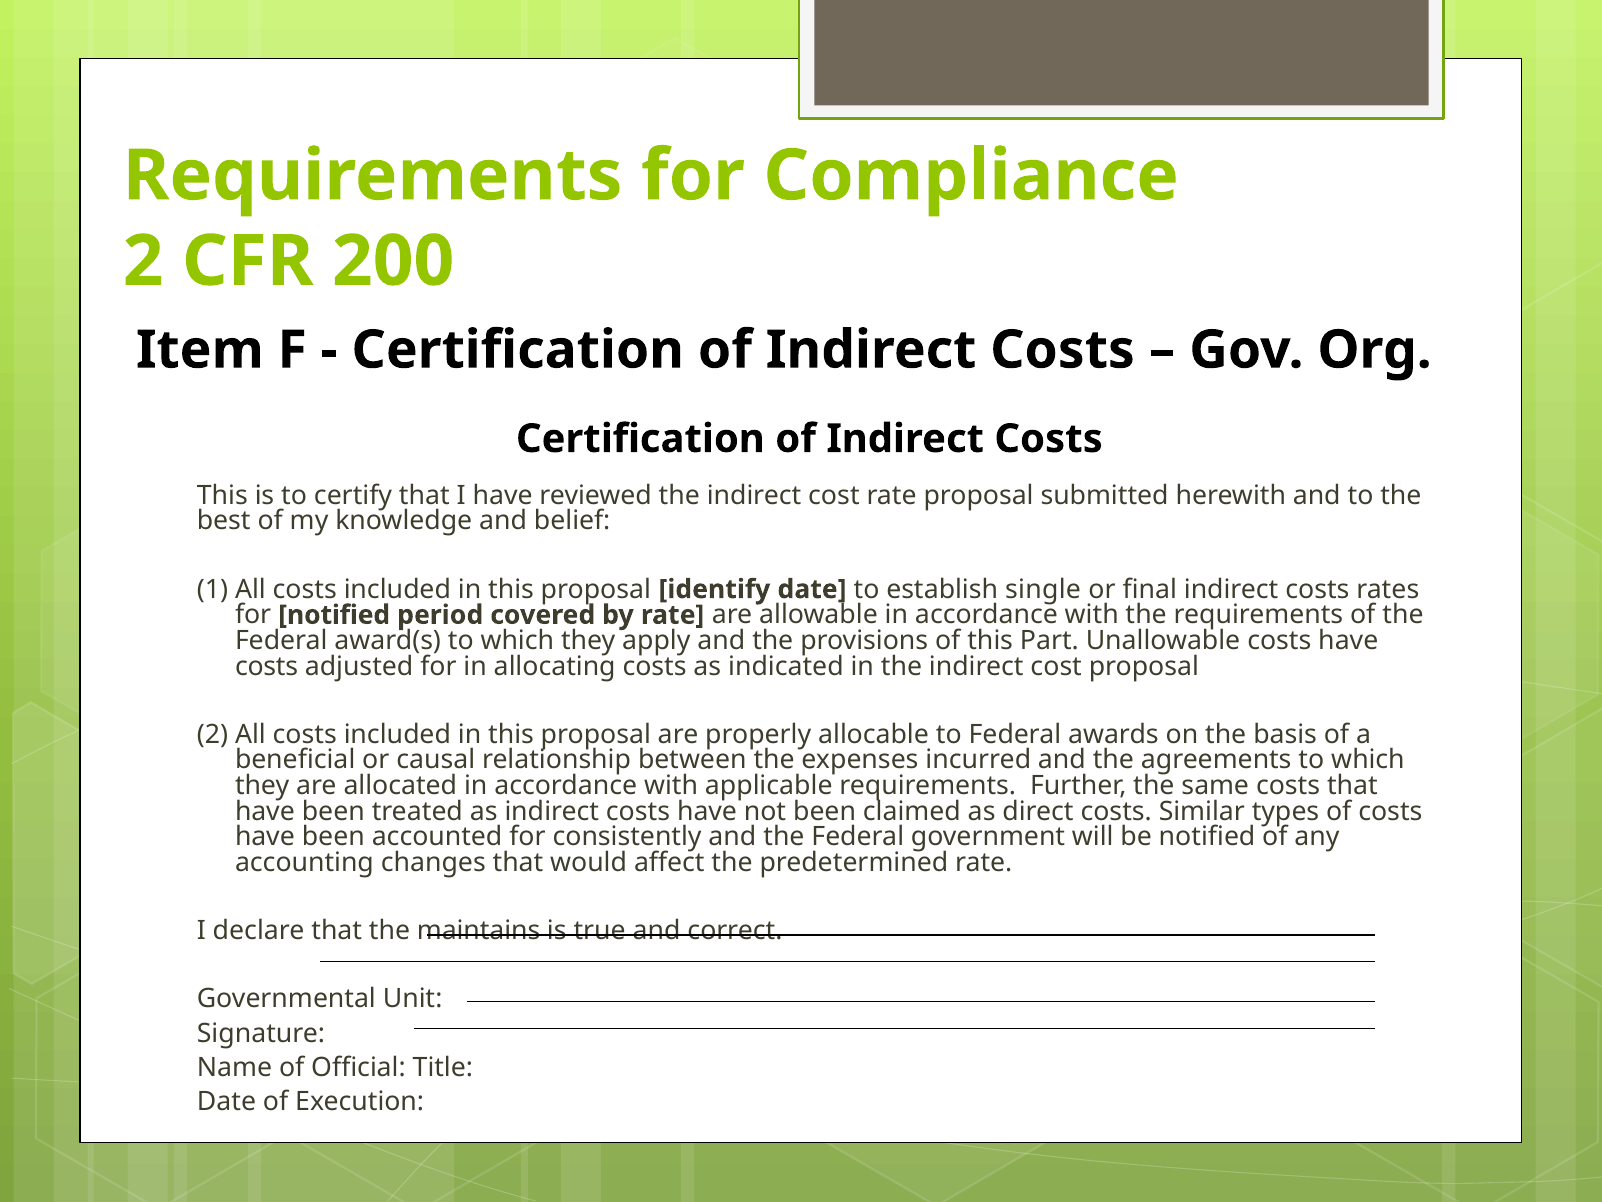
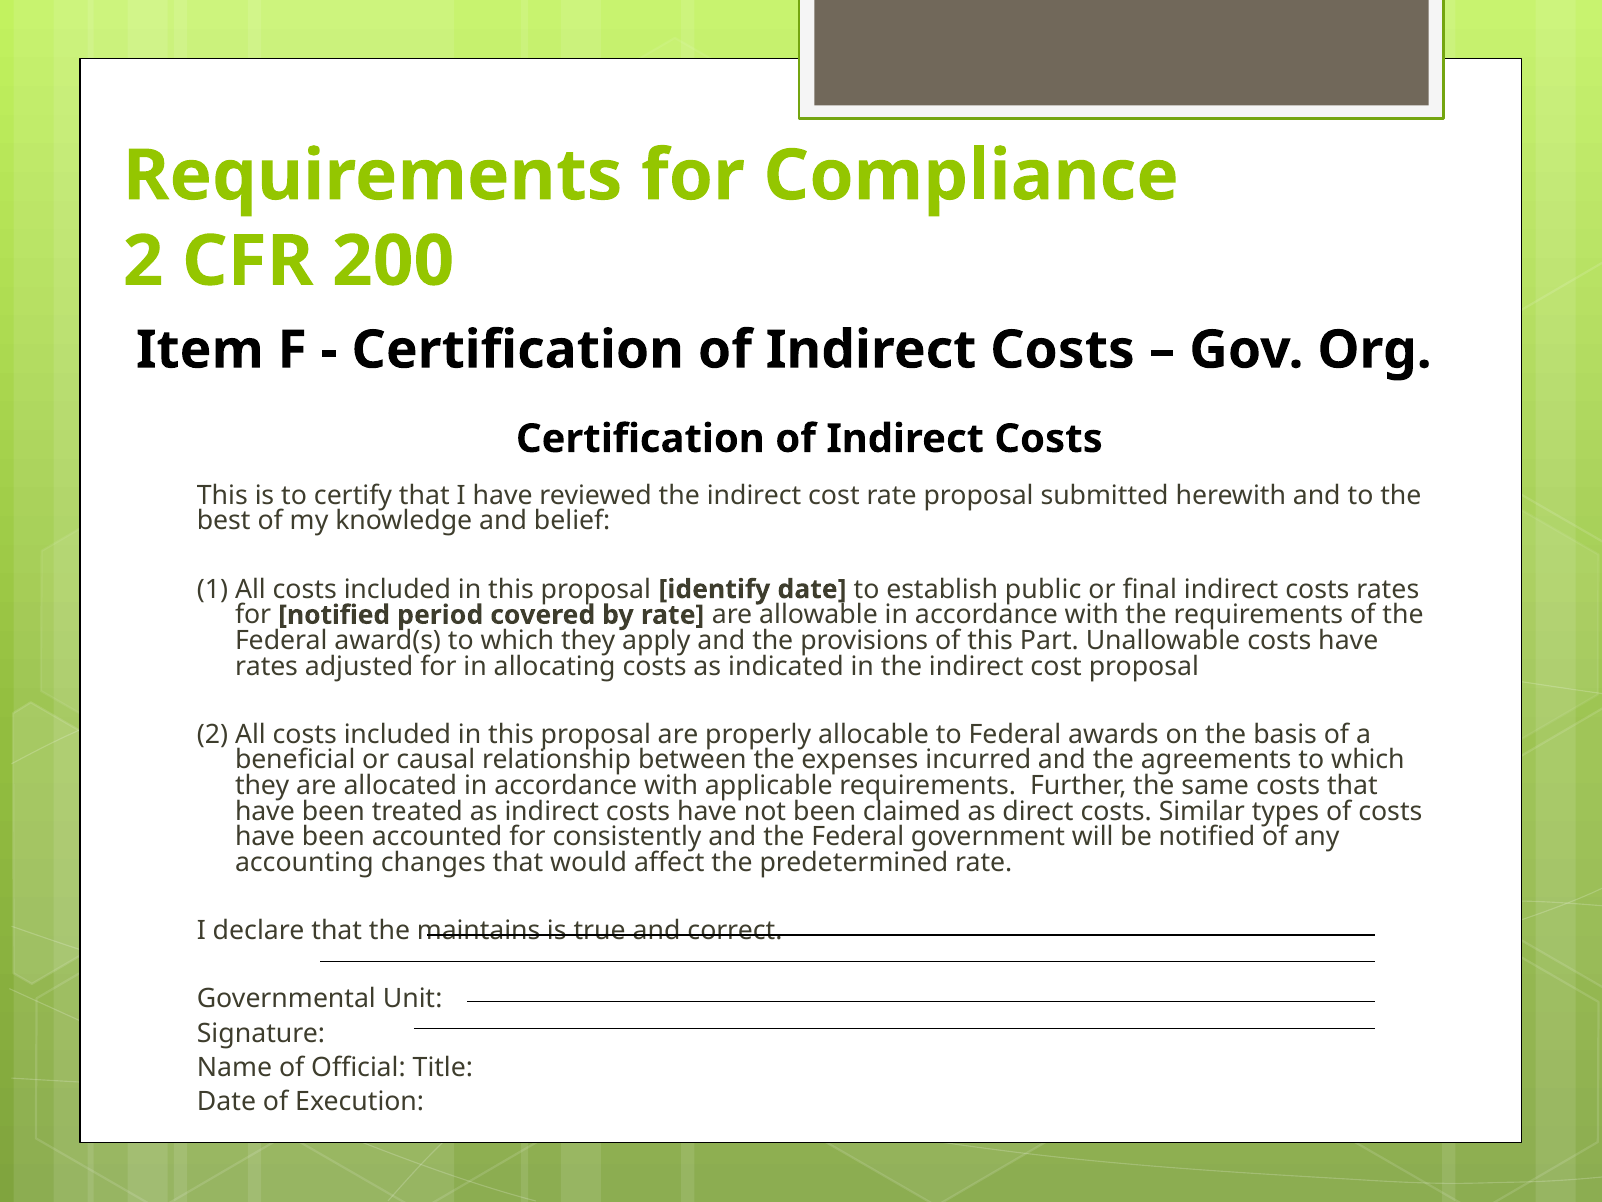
single: single -> public
costs at (267, 666): costs -> rates
